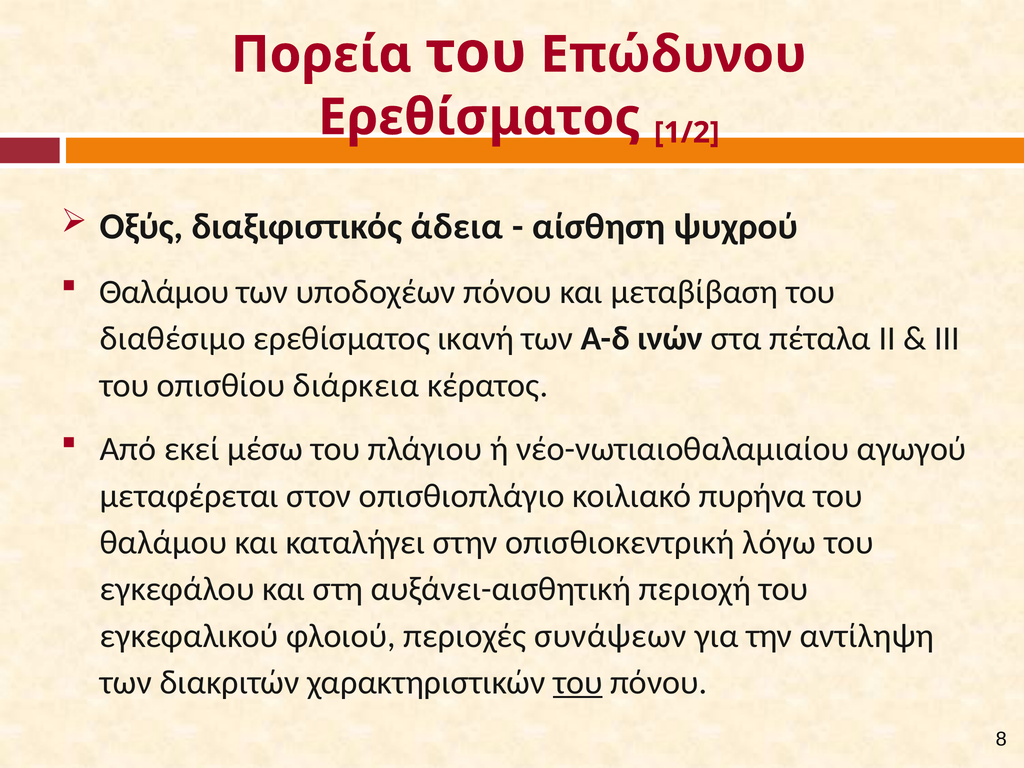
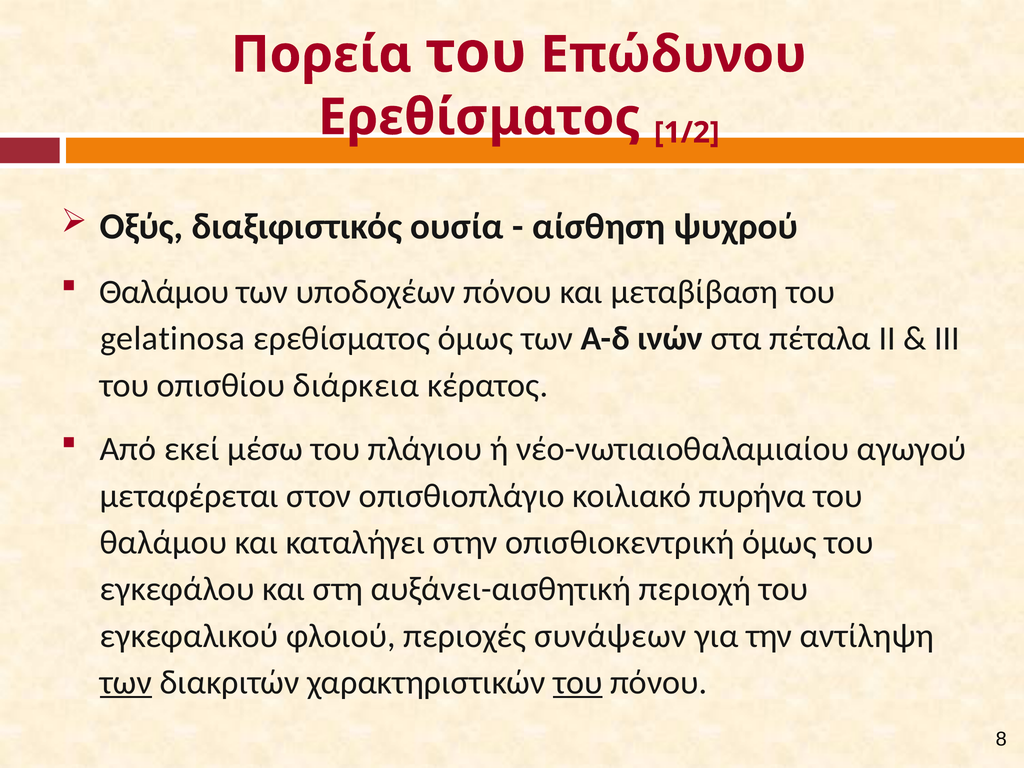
άδεια: άδεια -> ουσία
διαθέσιμο: διαθέσιμο -> gelatinosa
ερεθίσματος ικανή: ικανή -> όμως
οπισθιοκεντρική λόγω: λόγω -> όμως
των at (126, 683) underline: none -> present
